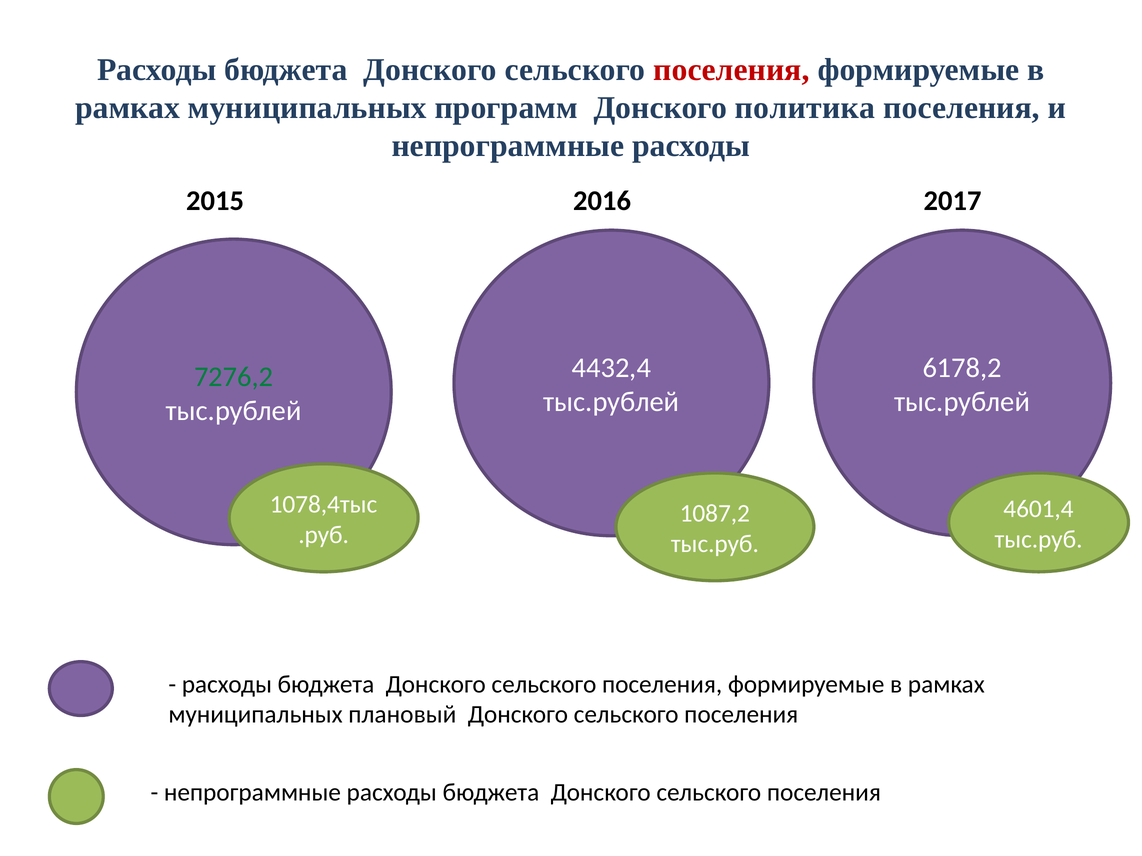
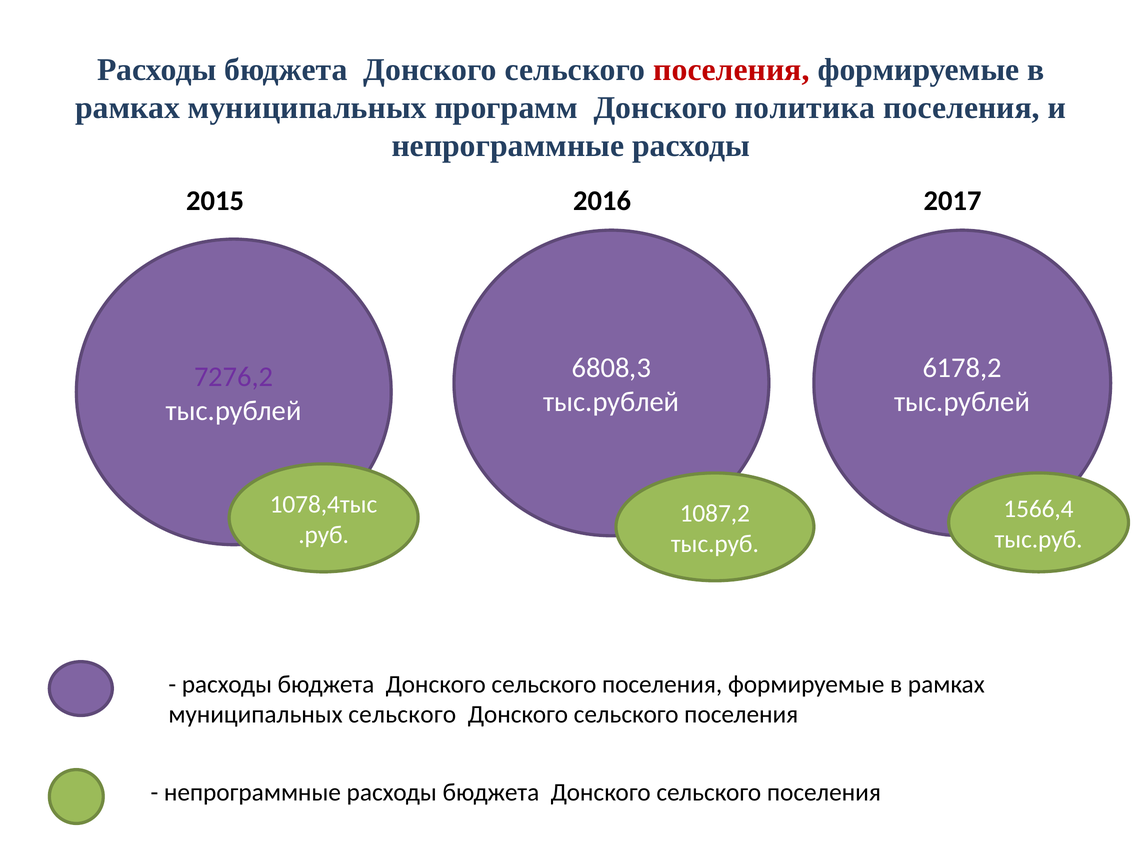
4432,4: 4432,4 -> 6808,3
7276,2 colour: green -> purple
4601,4: 4601,4 -> 1566,4
муниципальных плановый: плановый -> сельского
